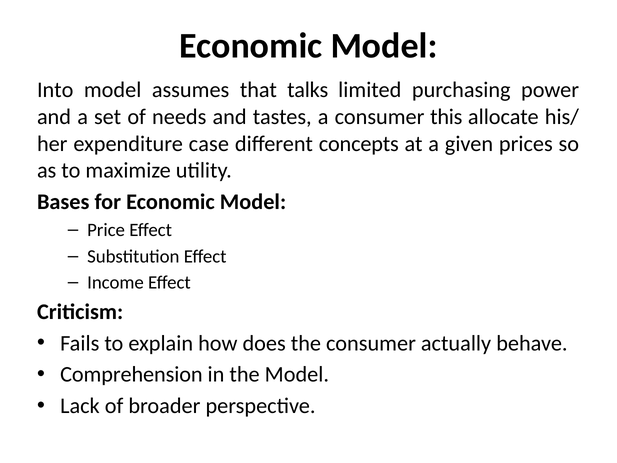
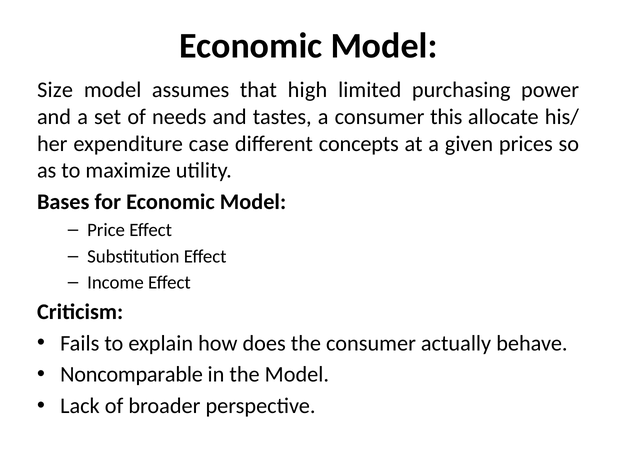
Into: Into -> Size
talks: talks -> high
Comprehension: Comprehension -> Noncomparable
